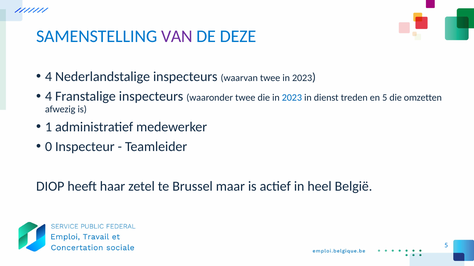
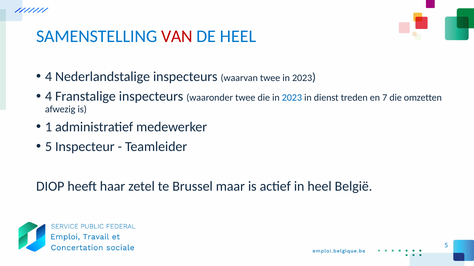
VAN colour: purple -> red
DE DEZE: DEZE -> HEEL
en 5: 5 -> 7
0 at (49, 147): 0 -> 5
